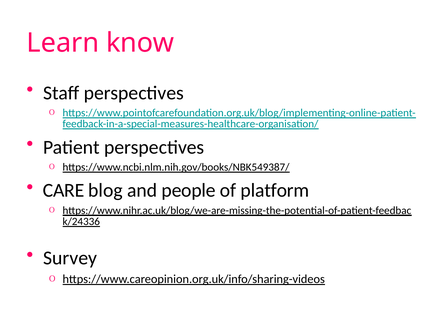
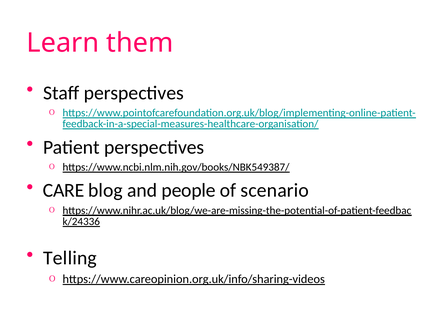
know: know -> them
platform: platform -> scenario
Survey: Survey -> Telling
